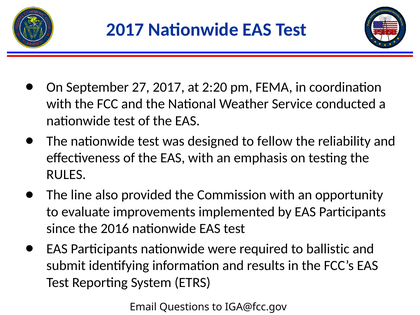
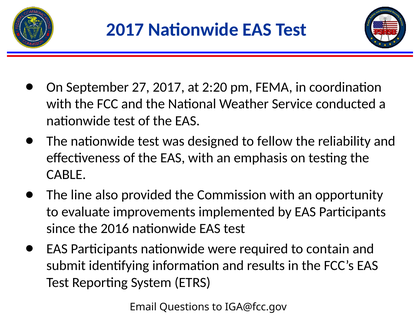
RULES: RULES -> CABLE
ballistic: ballistic -> contain
